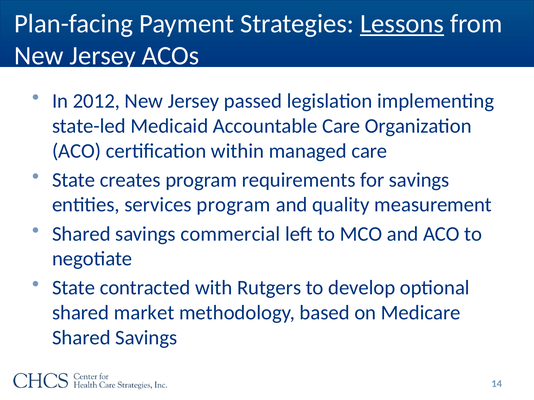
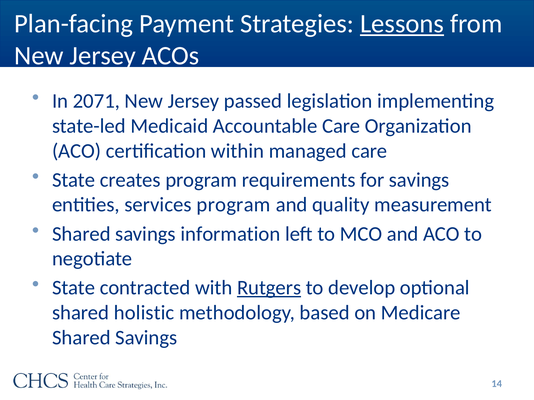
2012: 2012 -> 2071
commercial: commercial -> information
Rutgers underline: none -> present
market: market -> holistic
